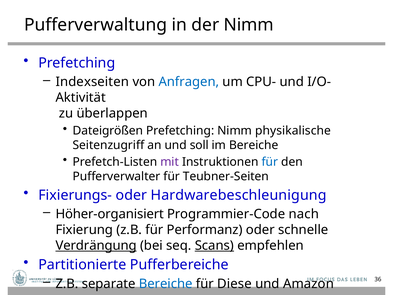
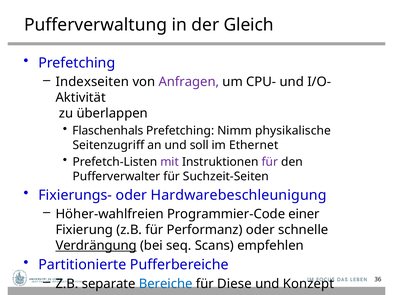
der Nimm: Nimm -> Gleich
Anfragen colour: blue -> purple
Dateigrößen: Dateigrößen -> Flaschenhals
im Bereiche: Bereiche -> Ethernet
für at (270, 162) colour: blue -> purple
Teubner-Seiten: Teubner-Seiten -> Suchzeit-Seiten
Höher-organisiert: Höher-organisiert -> Höher-wahlfreien
nach: nach -> einer
Scans underline: present -> none
Amazon: Amazon -> Konzept
